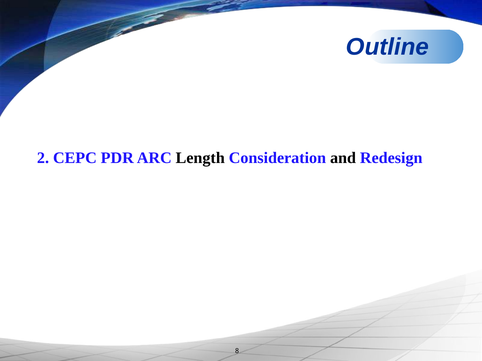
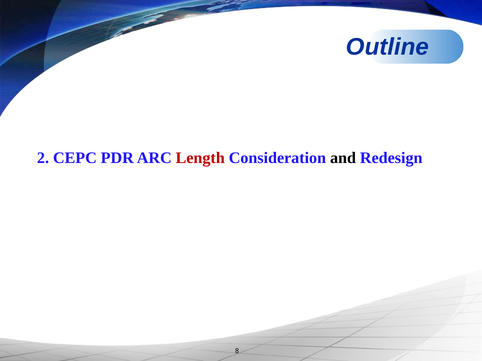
Length colour: black -> red
